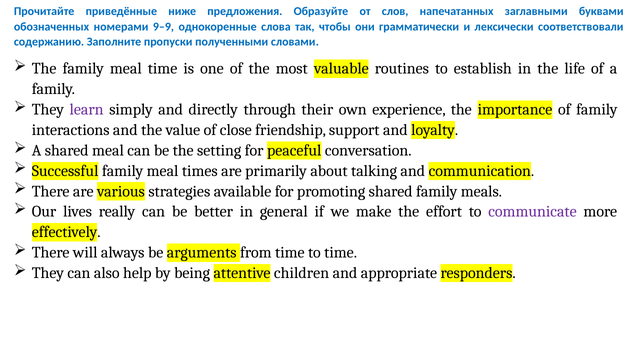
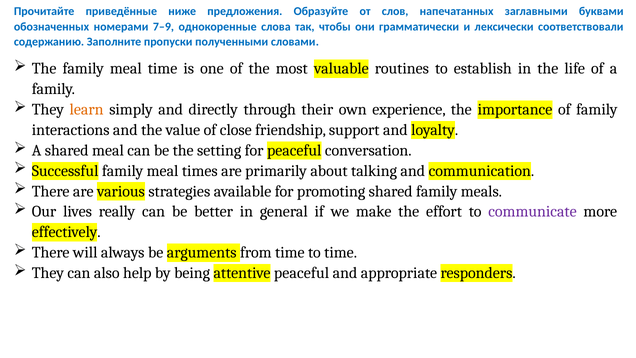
9–9: 9–9 -> 7–9
learn colour: purple -> orange
attentive children: children -> peaceful
